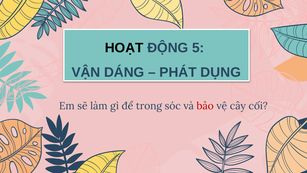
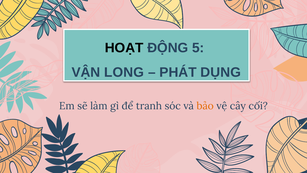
DÁNG: DÁNG -> LONG
trong: trong -> tranh
bảo colour: red -> orange
